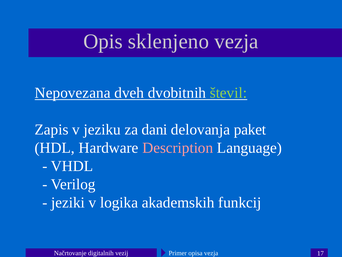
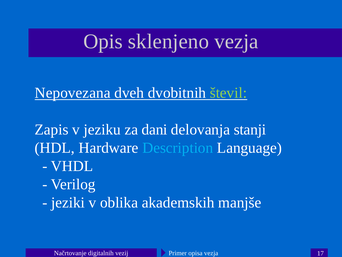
paket: paket -> stanji
Description colour: pink -> light blue
logika: logika -> oblika
funkcij: funkcij -> manjše
